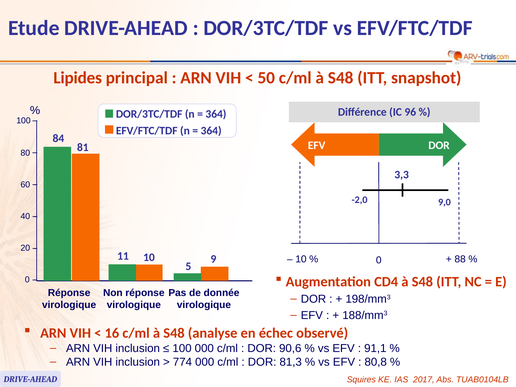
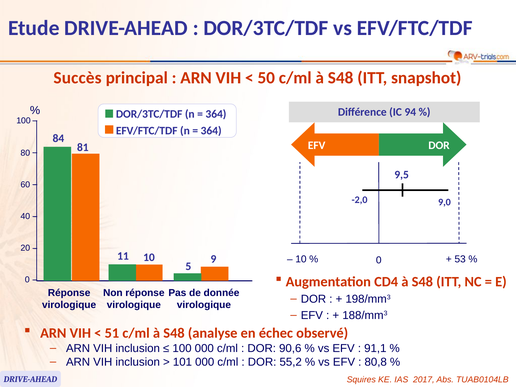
Lipides: Lipides -> Succès
96: 96 -> 94
3,3: 3,3 -> 9,5
88: 88 -> 53
16: 16 -> 51
774: 774 -> 101
81,3: 81,3 -> 55,2
